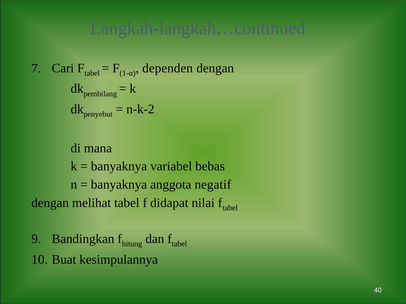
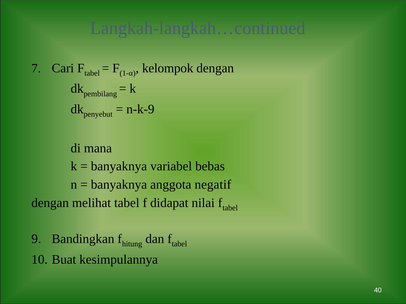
dependen: dependen -> kelompok
n-k-2: n-k-2 -> n-k-9
